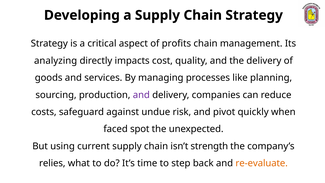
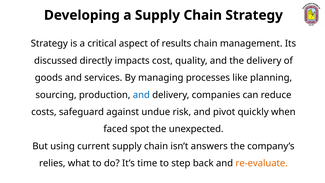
profits: profits -> results
analyzing: analyzing -> discussed
and at (141, 95) colour: purple -> blue
strength: strength -> answers
